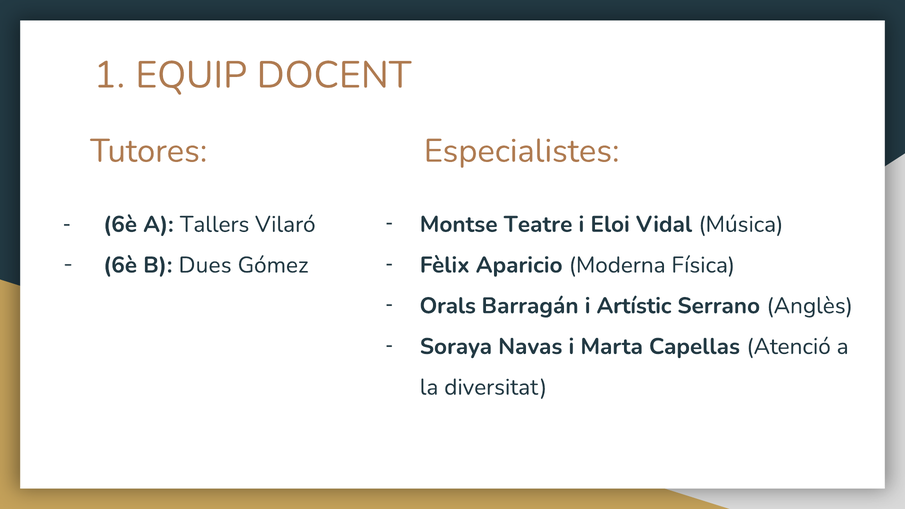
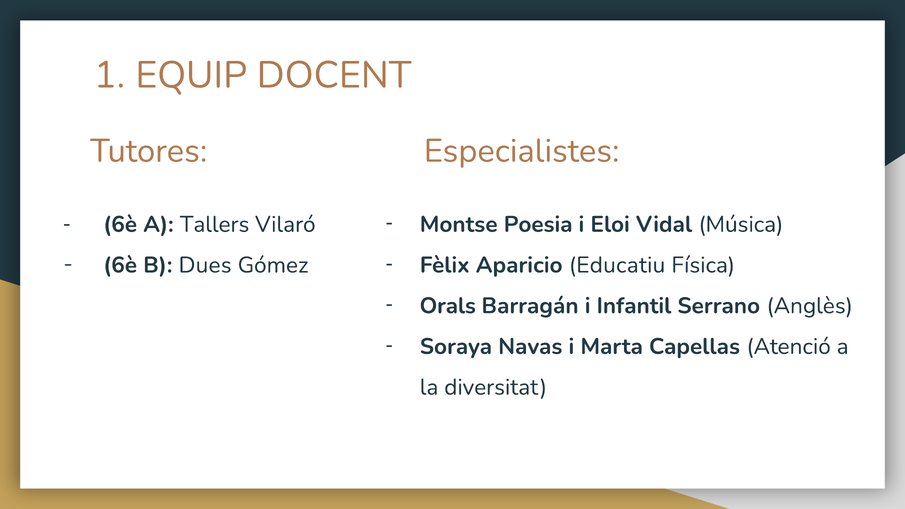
Teatre: Teatre -> Poesia
Moderna: Moderna -> Educatiu
Artístic: Artístic -> Infantil
